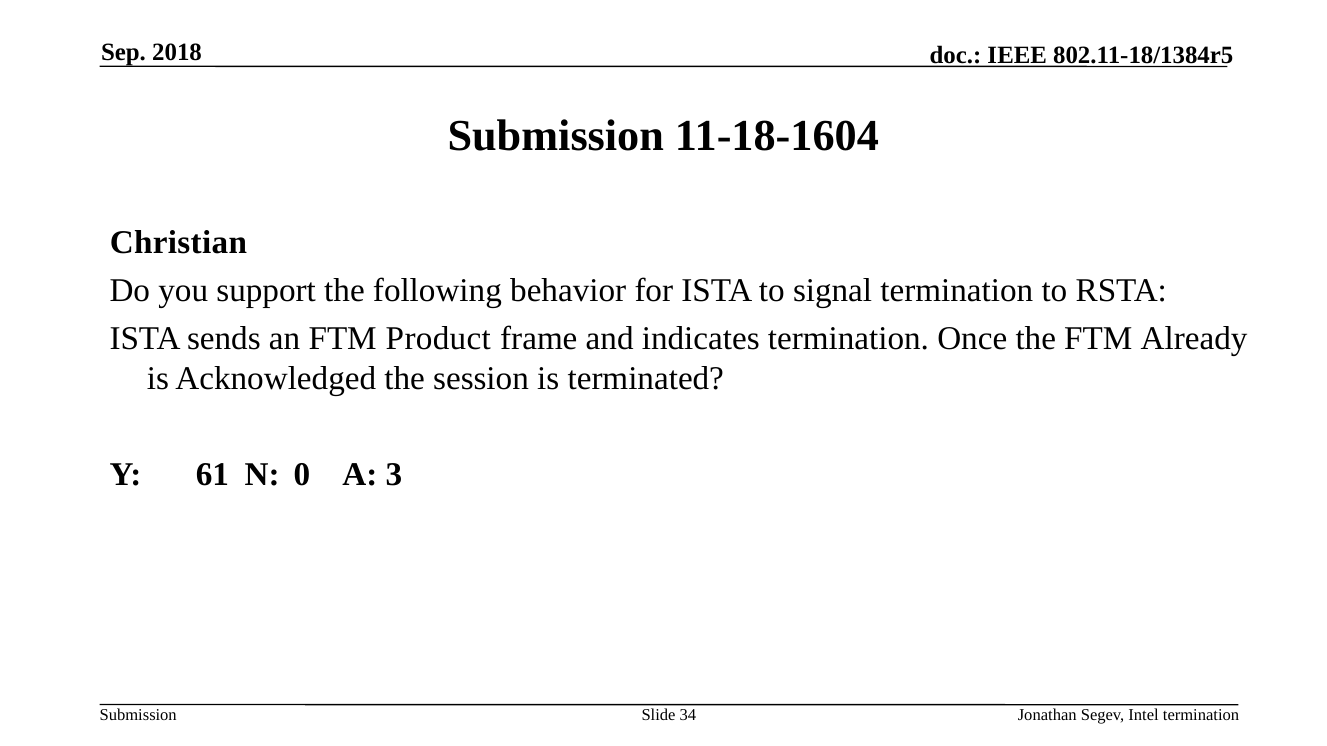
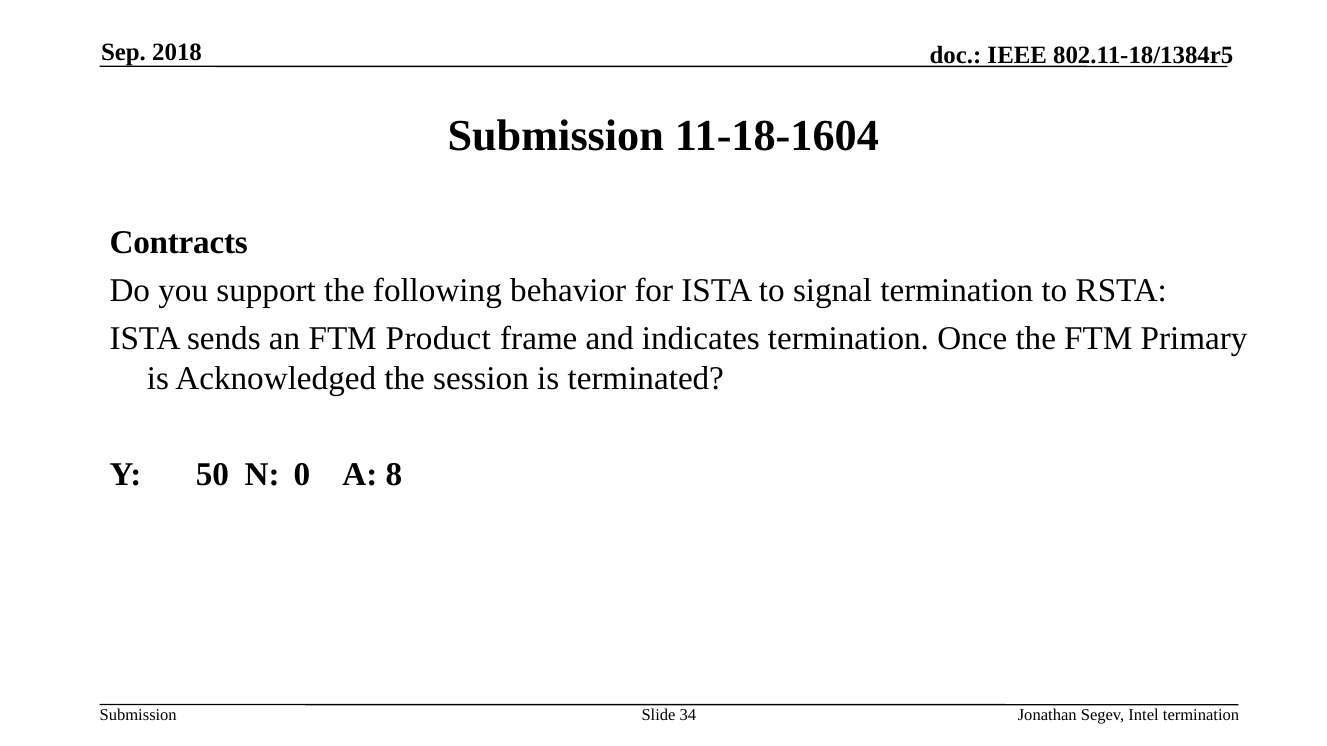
Christian: Christian -> Contracts
Already: Already -> Primary
61: 61 -> 50
3: 3 -> 8
